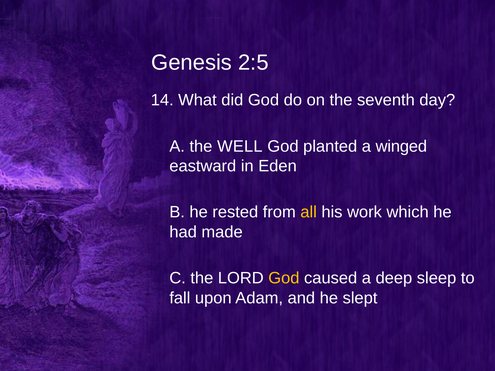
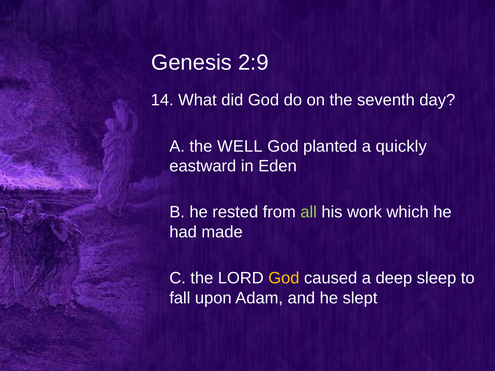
2:5: 2:5 -> 2:9
winged: winged -> quickly
all colour: yellow -> light green
